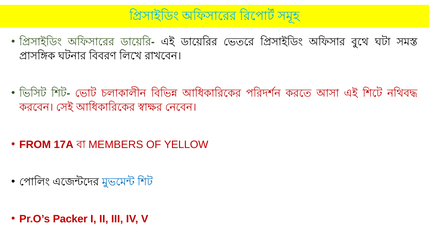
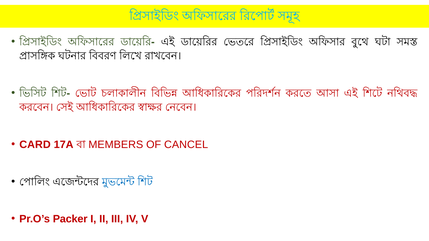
FROM: FROM -> CARD
YELLOW: YELLOW -> CANCEL
